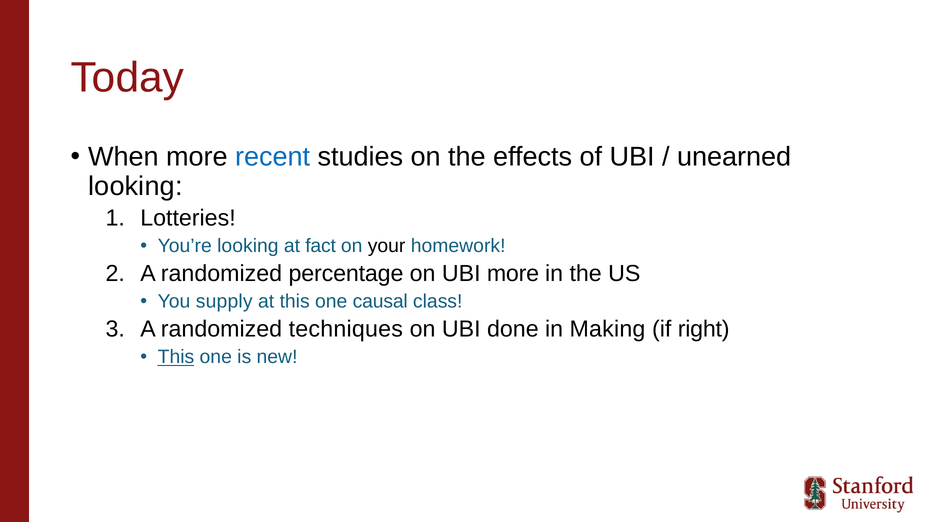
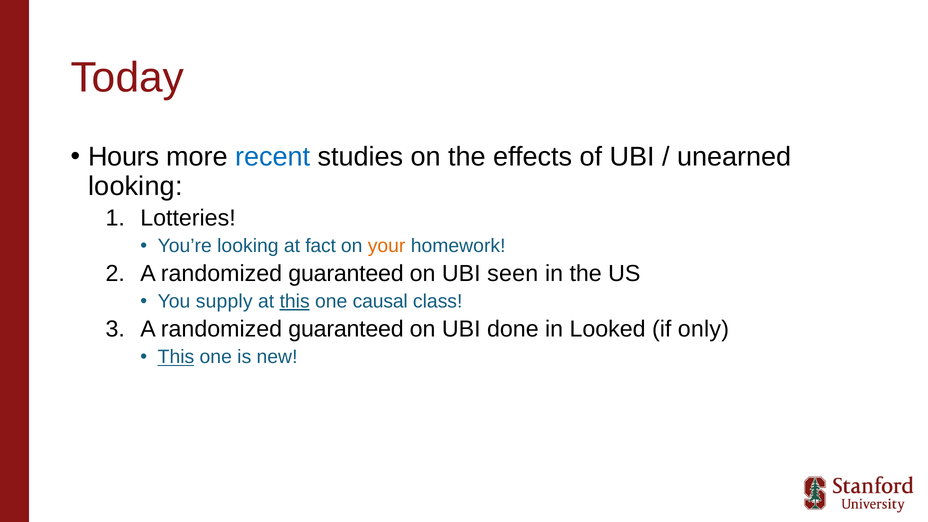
When: When -> Hours
your colour: black -> orange
percentage at (346, 274): percentage -> guaranteed
UBI more: more -> seen
this at (295, 301) underline: none -> present
techniques at (346, 329): techniques -> guaranteed
Making: Making -> Looked
right: right -> only
